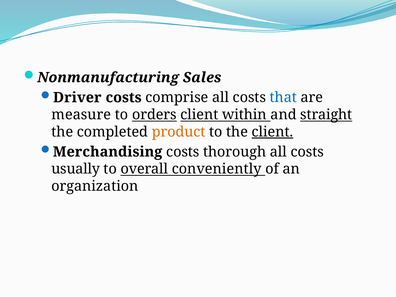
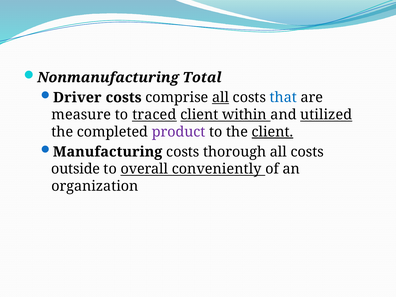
Sales: Sales -> Total
all at (221, 98) underline: none -> present
orders: orders -> traced
straight: straight -> utilized
product colour: orange -> purple
Merchandising: Merchandising -> Manufacturing
usually: usually -> outside
